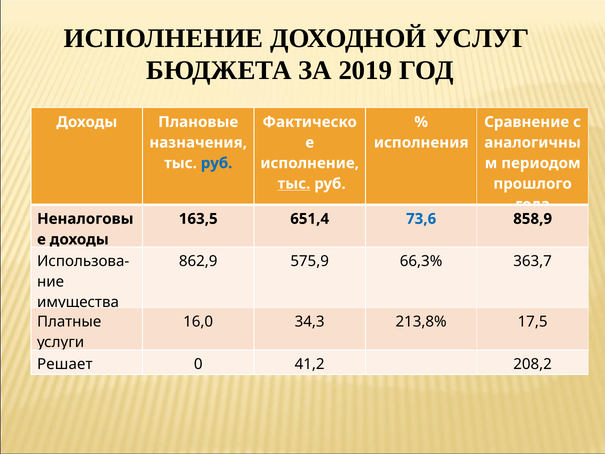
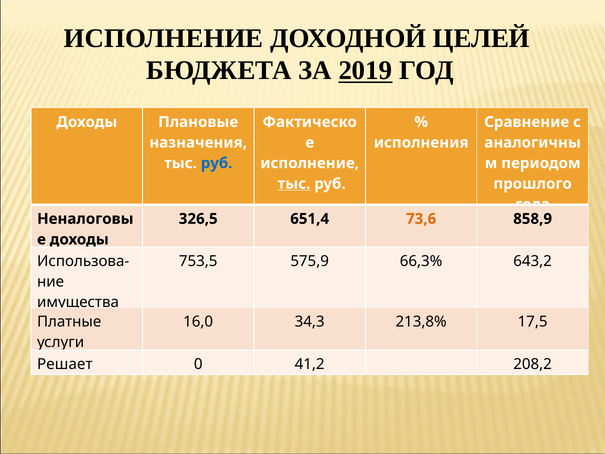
УСЛУГ: УСЛУГ -> ЦЕЛЕЙ
2019 underline: none -> present
163,5: 163,5 -> 326,5
73,6 colour: blue -> orange
862,9: 862,9 -> 753,5
363,7: 363,7 -> 643,2
